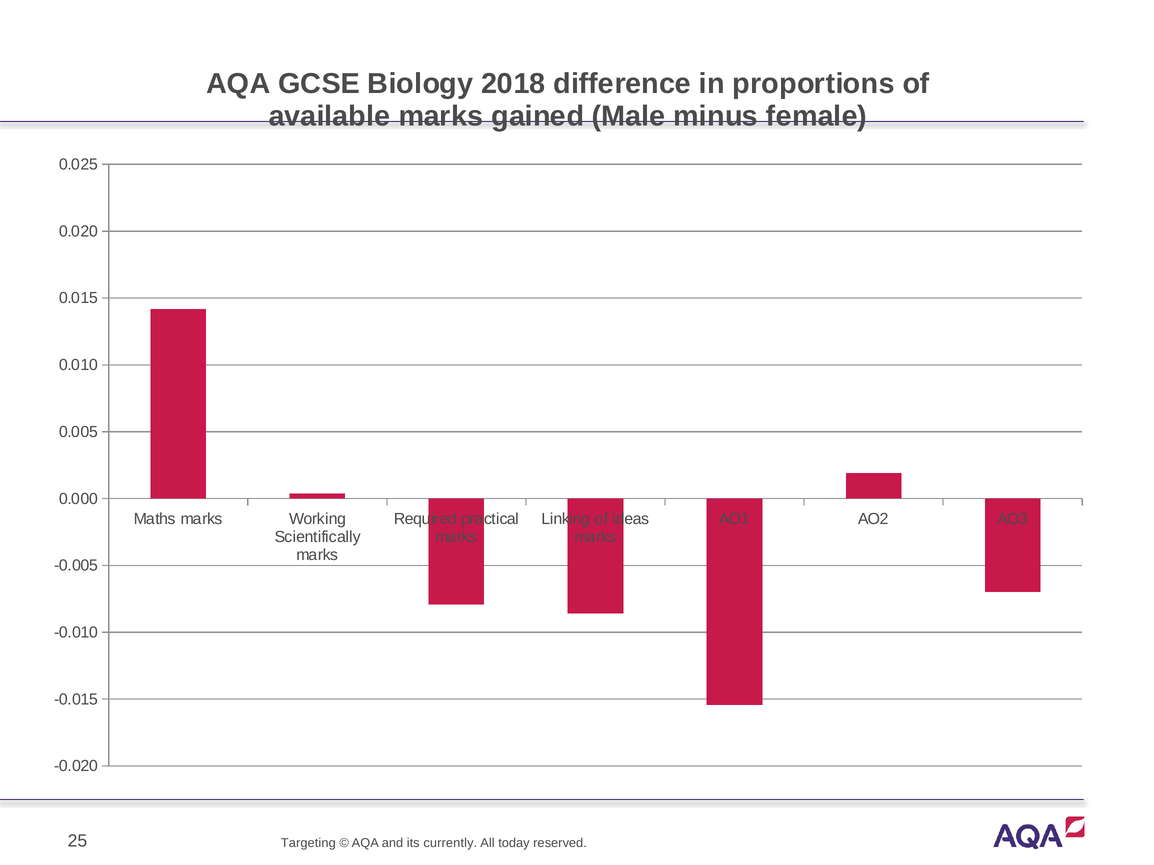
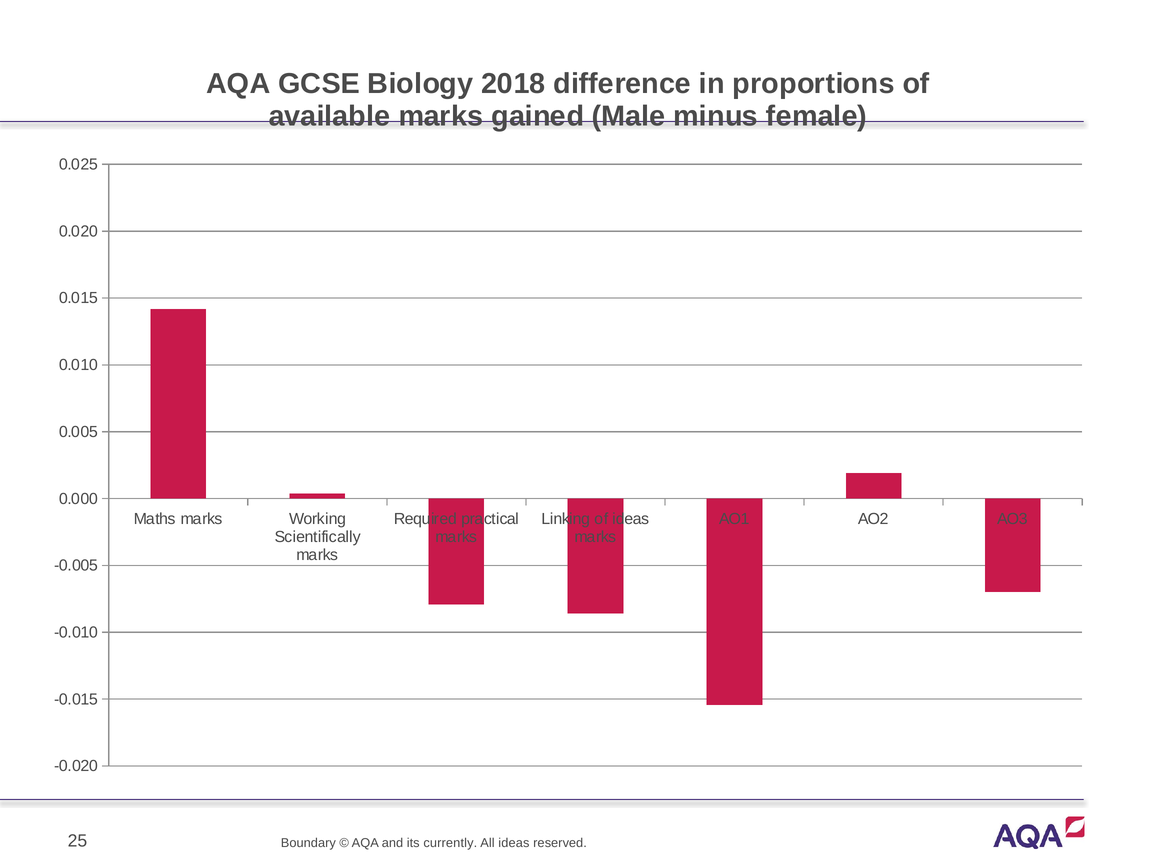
Targeting: Targeting -> Boundary
All today: today -> ideas
